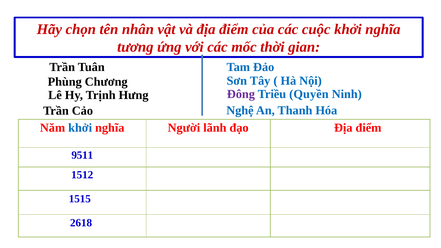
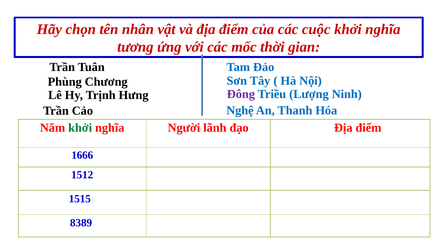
Quyền: Quyền -> Lượng
khởi at (80, 128) colour: blue -> green
9511: 9511 -> 1666
2618: 2618 -> 8389
